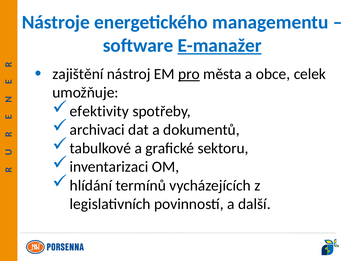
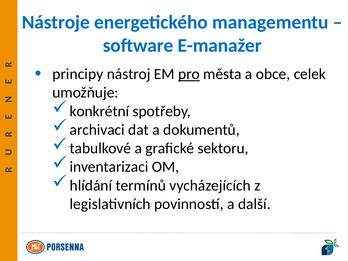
E-manažer underline: present -> none
zajištění: zajištění -> principy
efektivity: efektivity -> konkrétní
